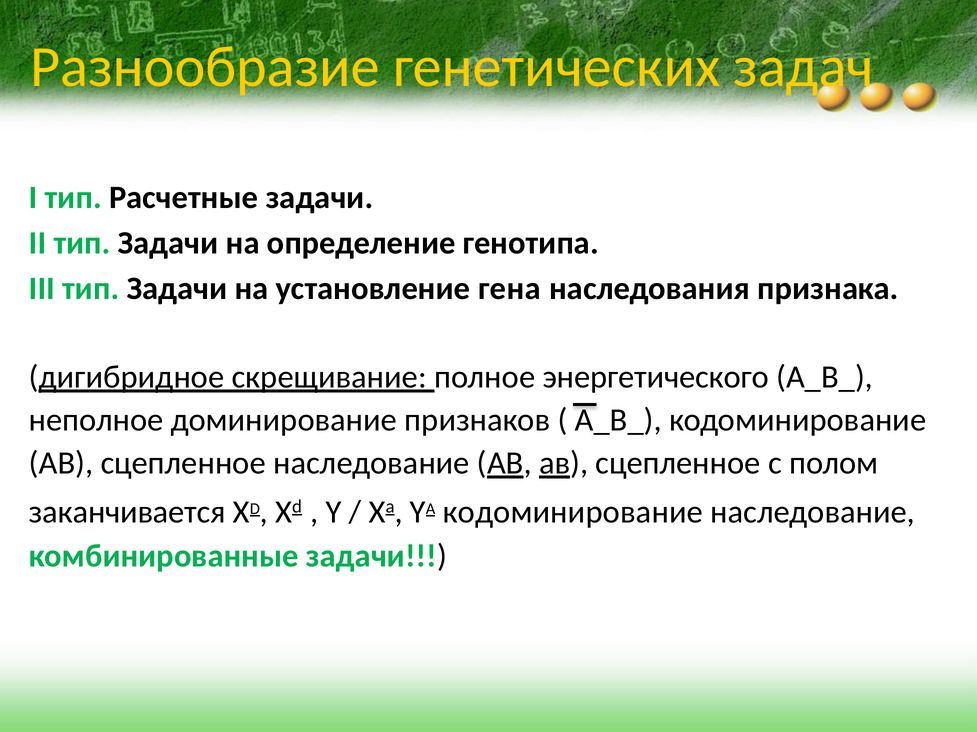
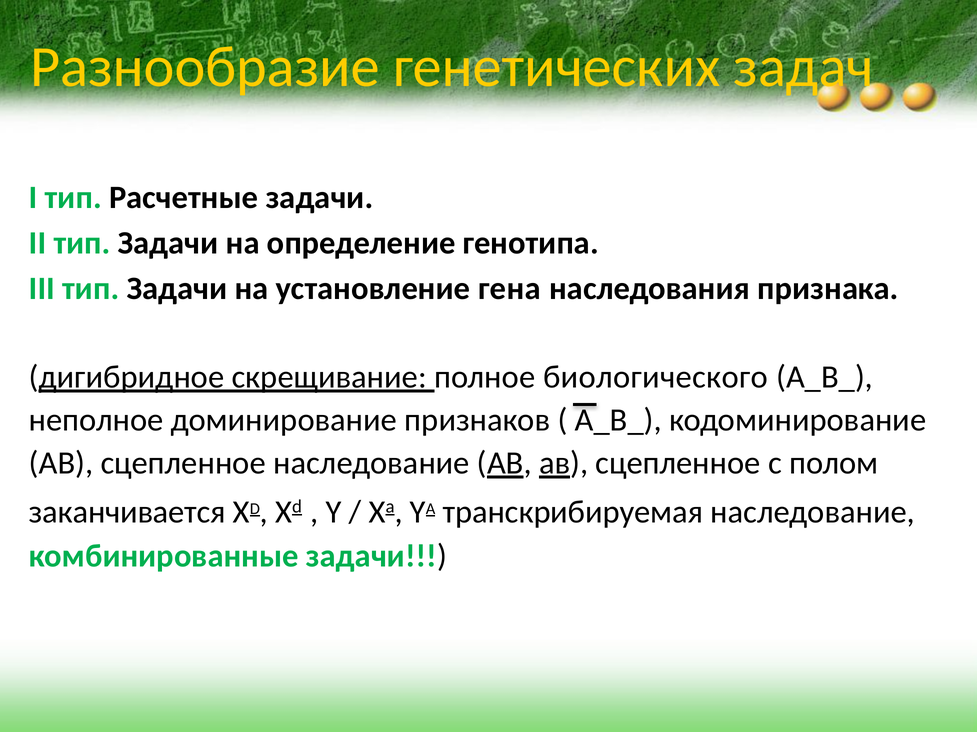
энергетического: энергетического -> биологического
кодоминирование at (573, 512): кодоминирование -> транскрибируемая
